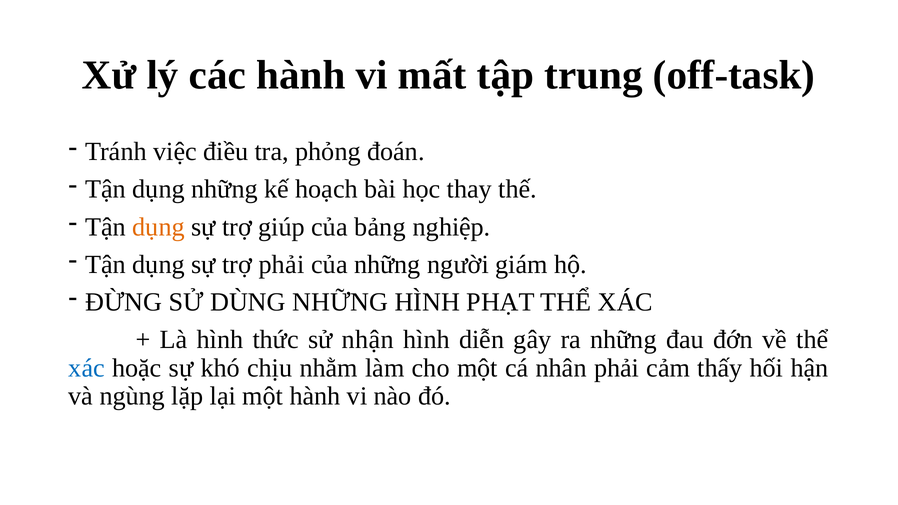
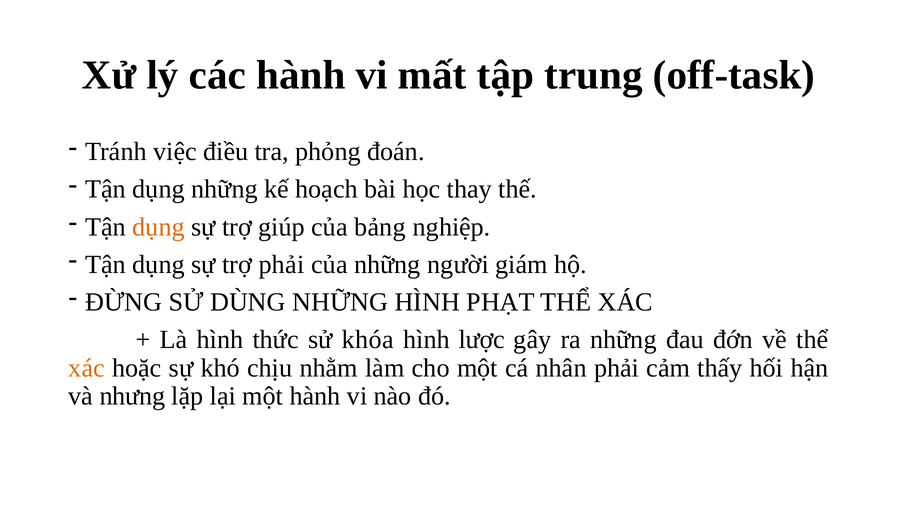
nhận: nhận -> khóa
diễn: diễn -> lược
xác at (87, 368) colour: blue -> orange
ngùng: ngùng -> nhưng
